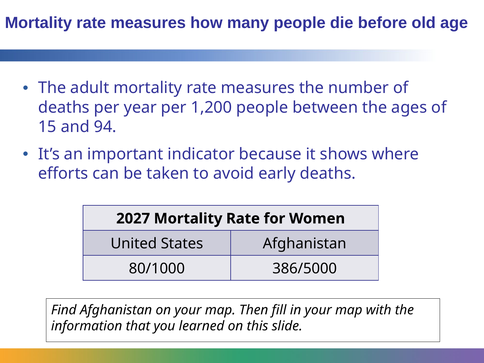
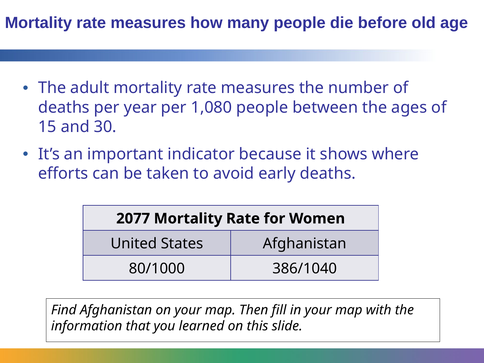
1,200: 1,200 -> 1,080
94: 94 -> 30
2027: 2027 -> 2077
386/5000: 386/5000 -> 386/1040
